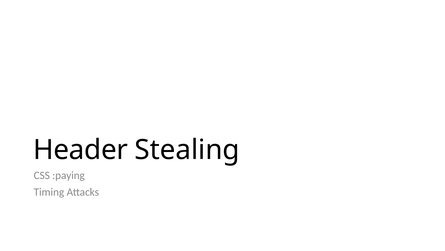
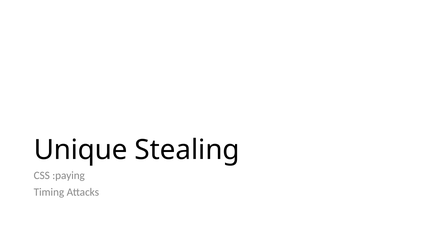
Header: Header -> Unique
